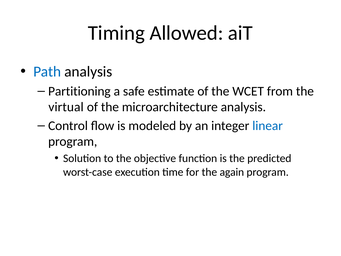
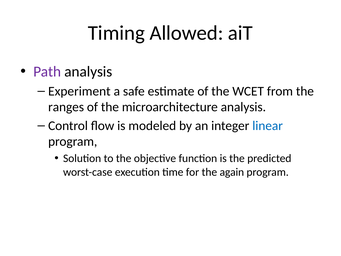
Path colour: blue -> purple
Partitioning: Partitioning -> Experiment
virtual: virtual -> ranges
